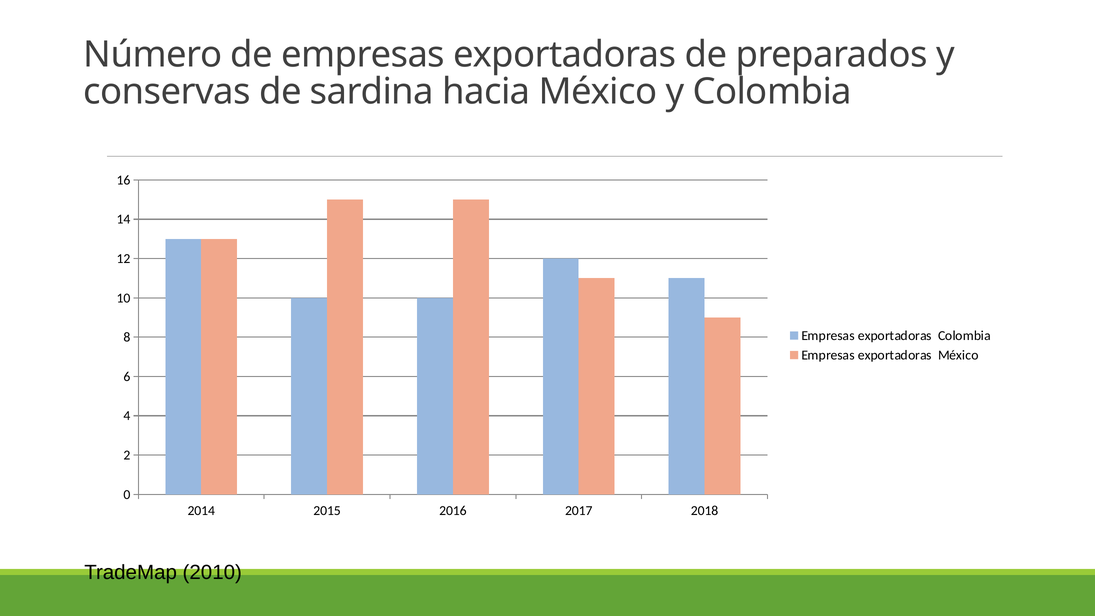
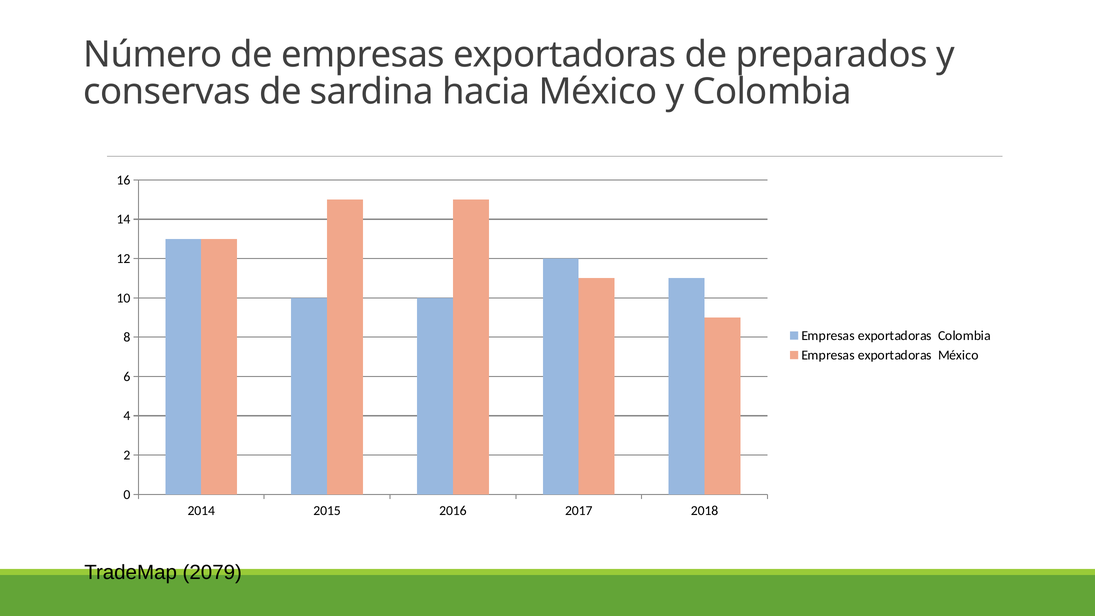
2010: 2010 -> 2079
